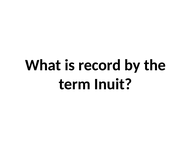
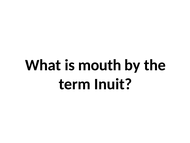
record: record -> mouth
